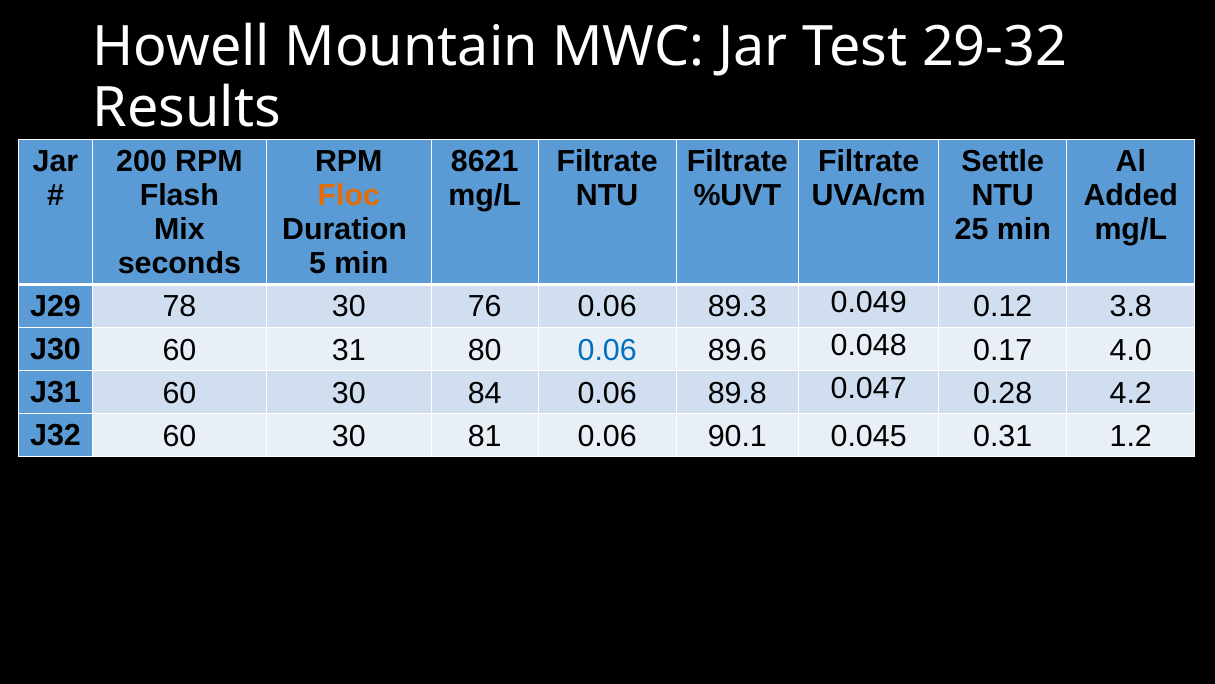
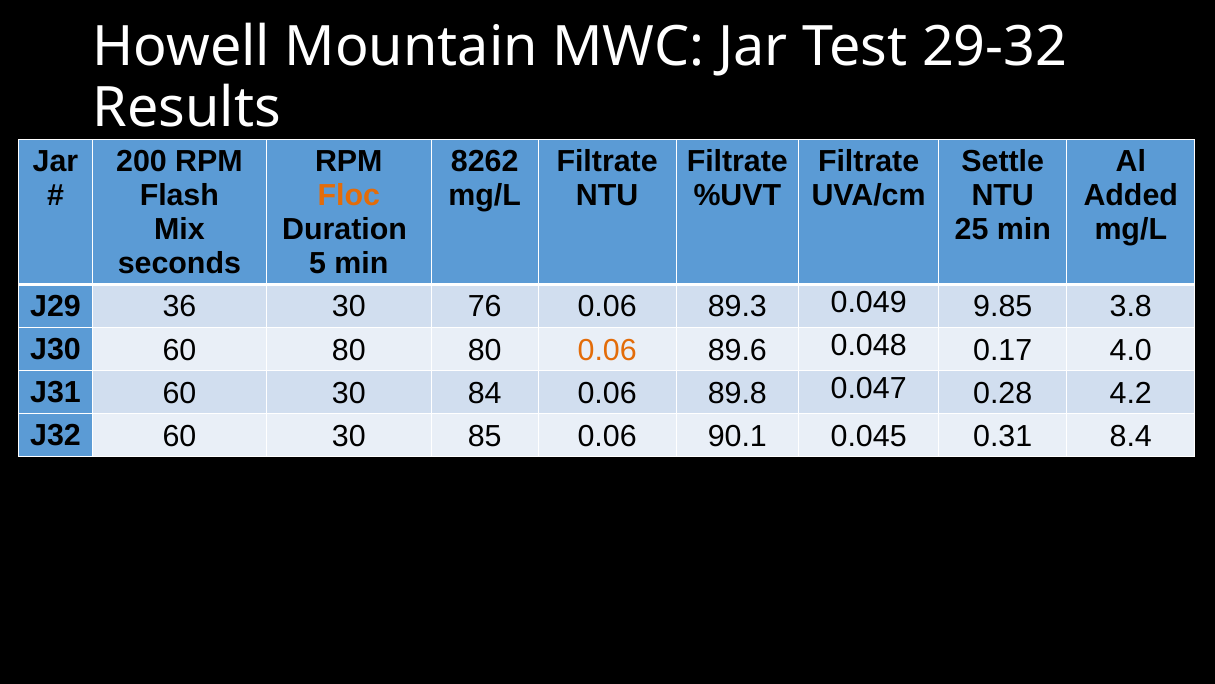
8621: 8621 -> 8262
78: 78 -> 36
0.12: 0.12 -> 9.85
60 31: 31 -> 80
0.06 at (607, 350) colour: blue -> orange
81: 81 -> 85
1.2: 1.2 -> 8.4
